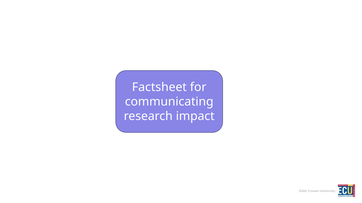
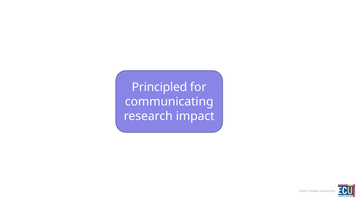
Factsheet: Factsheet -> Principled
